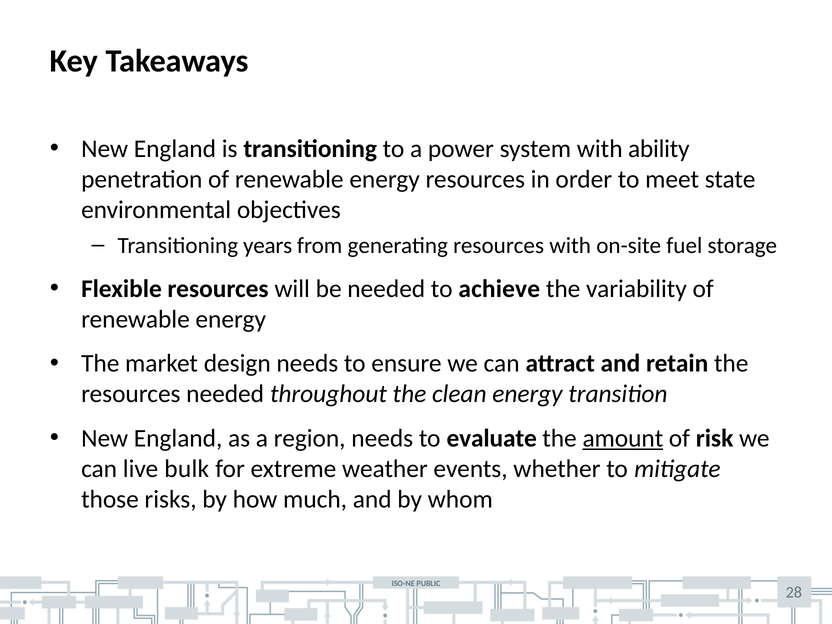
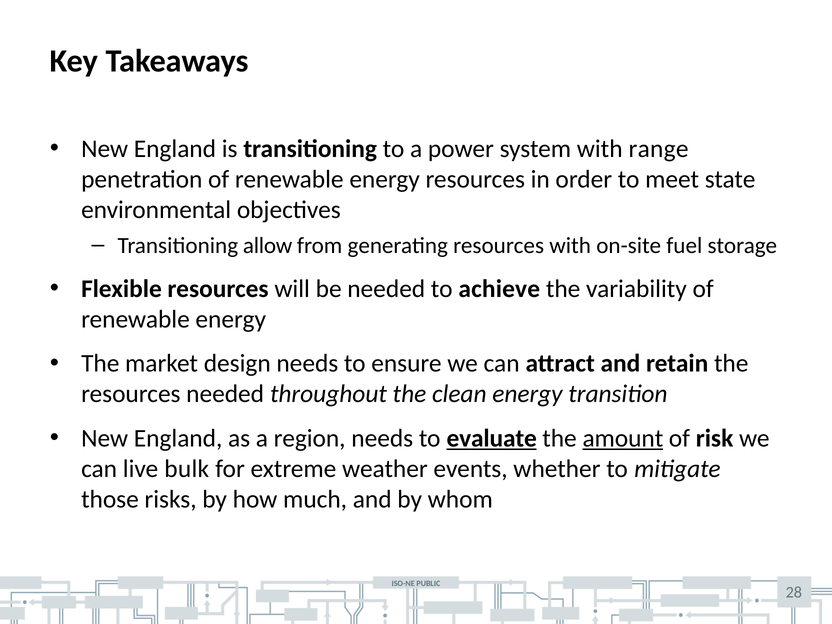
ability: ability -> range
years: years -> allow
evaluate underline: none -> present
